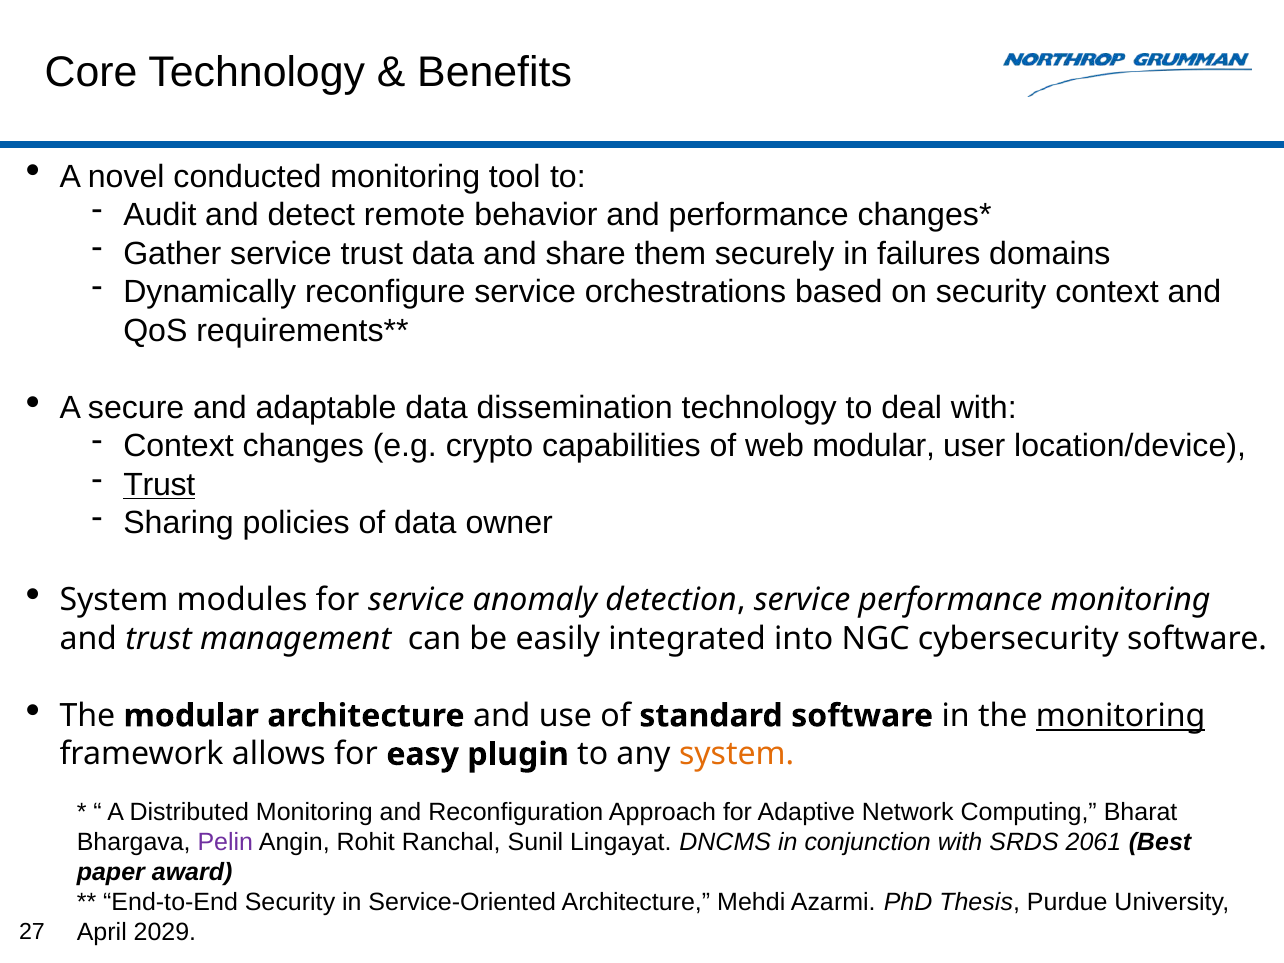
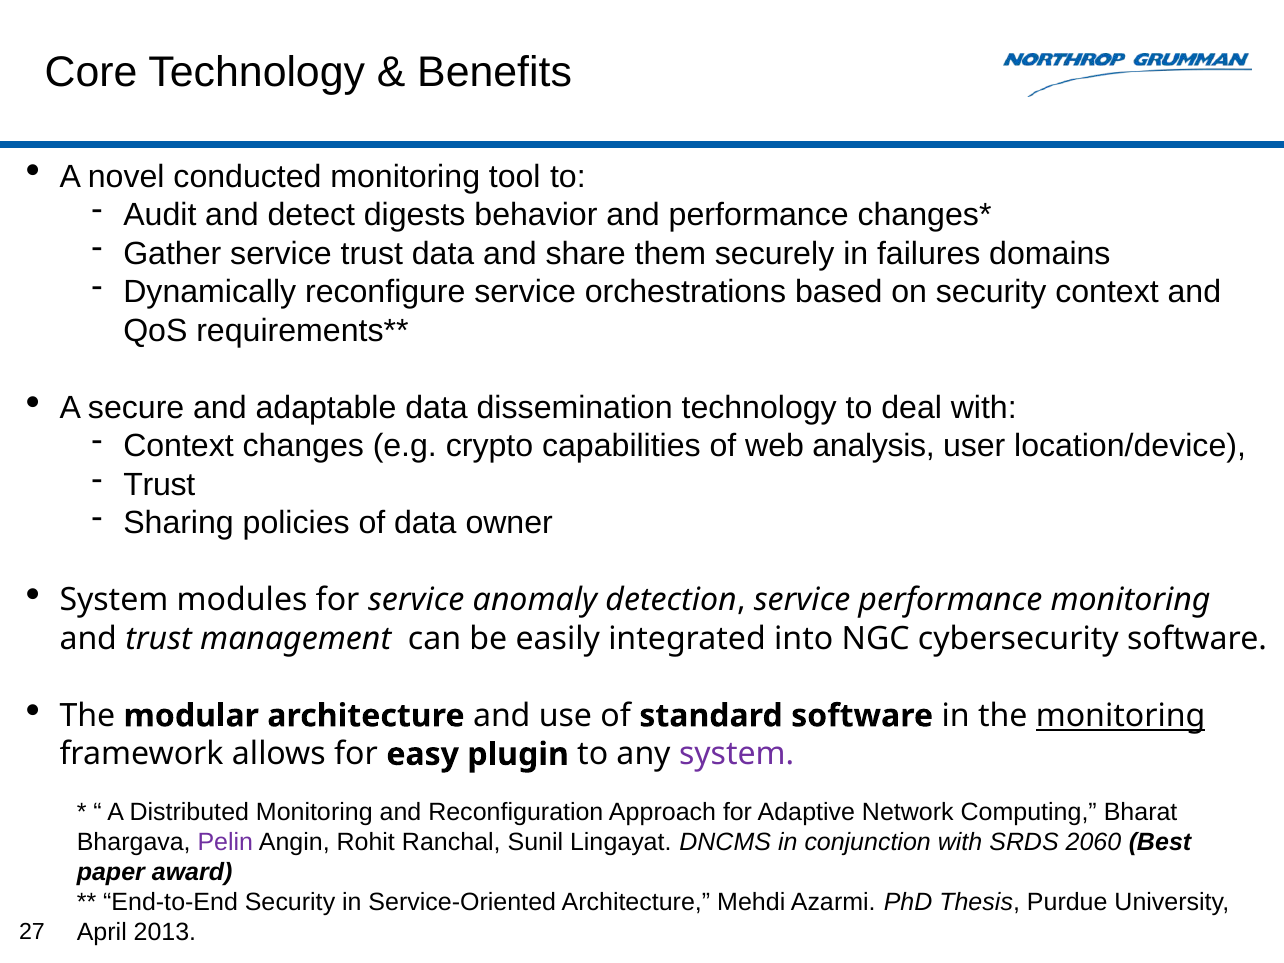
remote: remote -> digests
web modular: modular -> analysis
Trust at (159, 485) underline: present -> none
system at (737, 754) colour: orange -> purple
2061: 2061 -> 2060
2029: 2029 -> 2013
